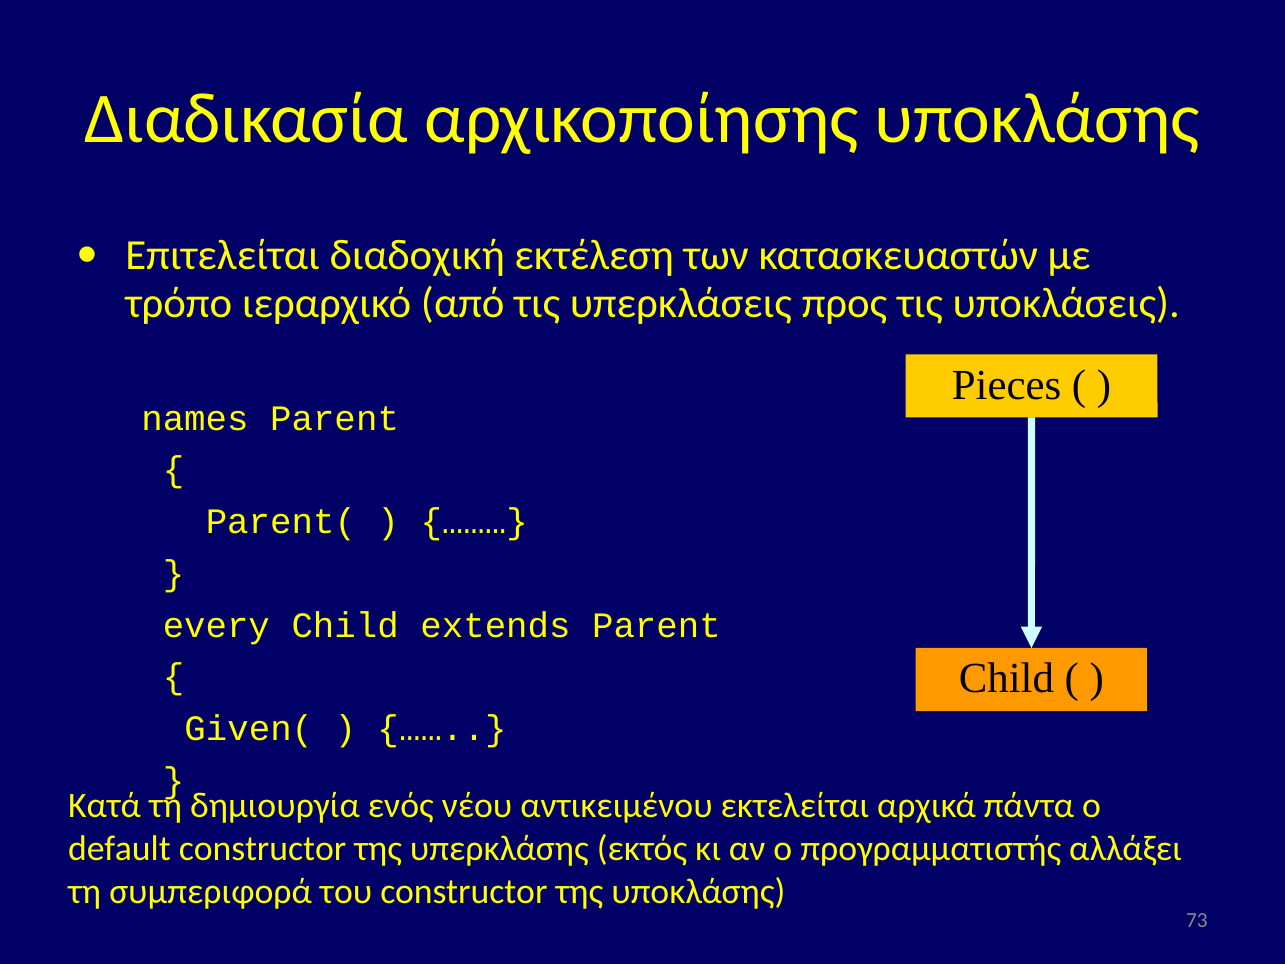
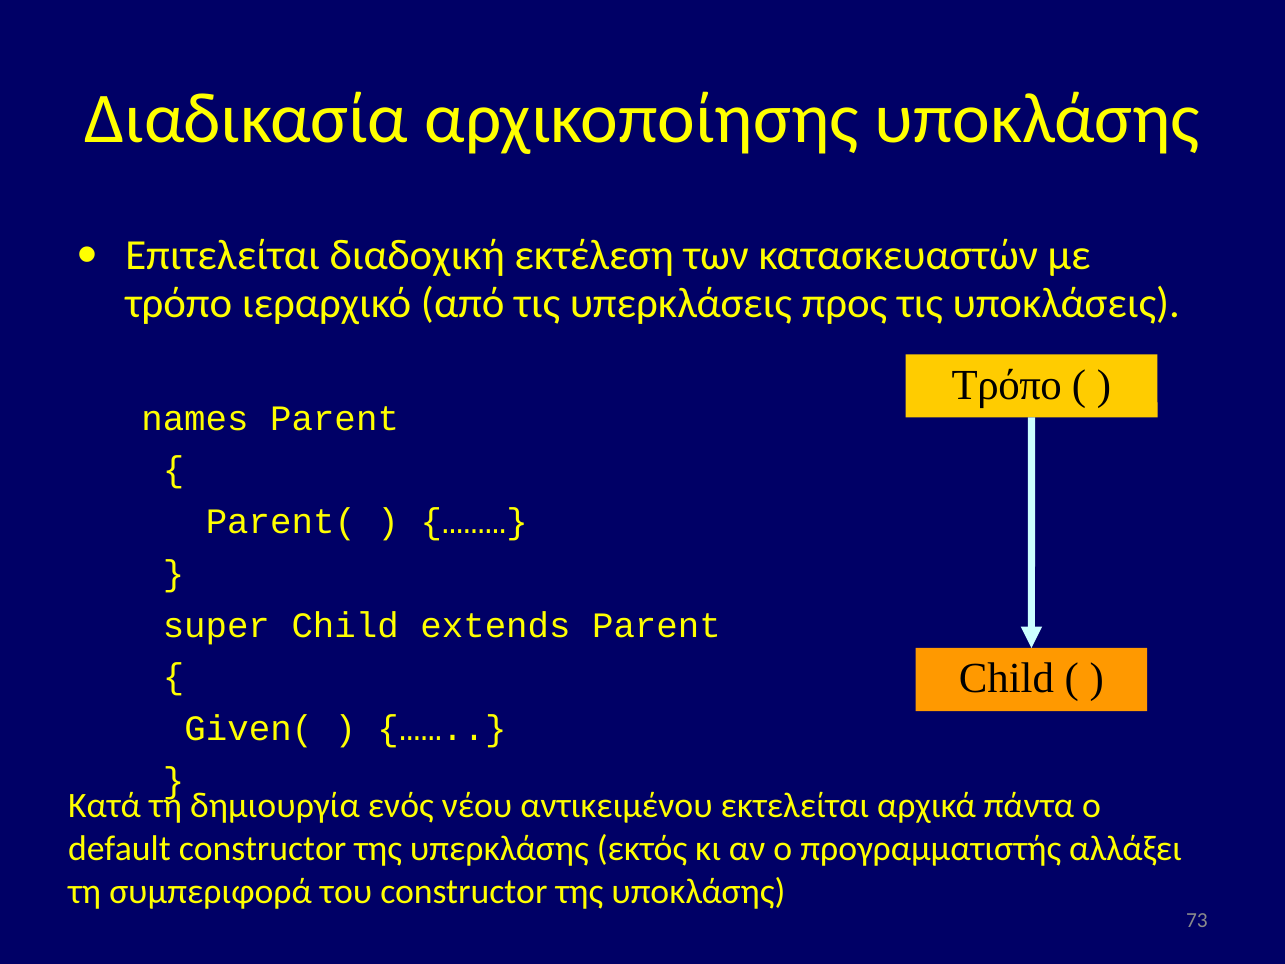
Pieces at (1007, 385): Pieces -> Τρόπο
every: every -> super
